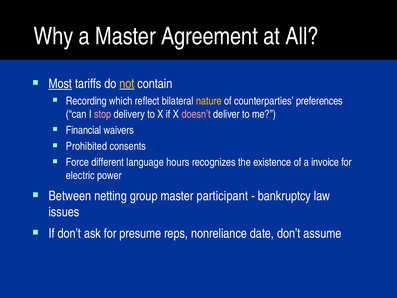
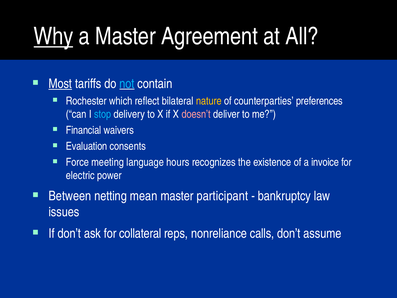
Why underline: none -> present
not colour: yellow -> light blue
Recording: Recording -> Rochester
stop colour: pink -> light blue
Prohibited: Prohibited -> Evaluation
different: different -> meeting
group: group -> mean
presume: presume -> collateral
date: date -> calls
